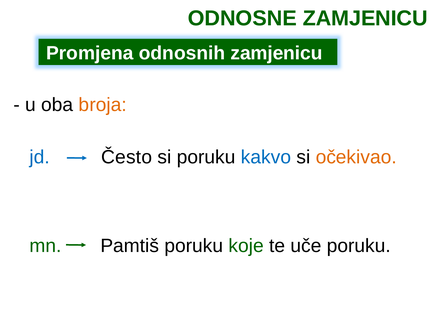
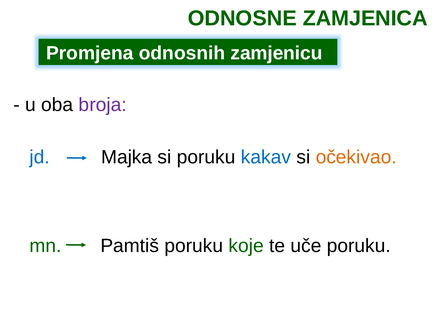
ODNOSNE ZAMJENICU: ZAMJENICU -> ZAMJENICA
broja colour: orange -> purple
Često: Često -> Majka
kakvo: kakvo -> kakav
